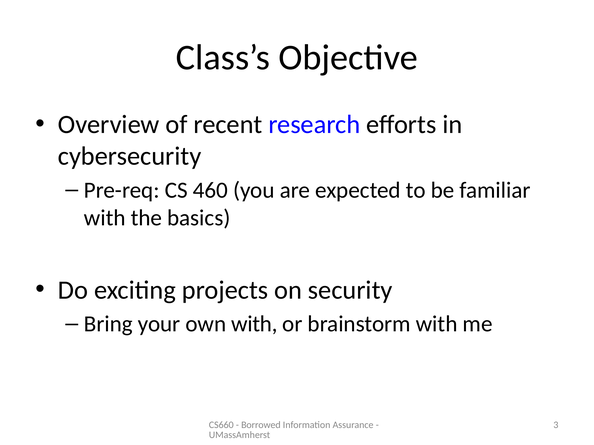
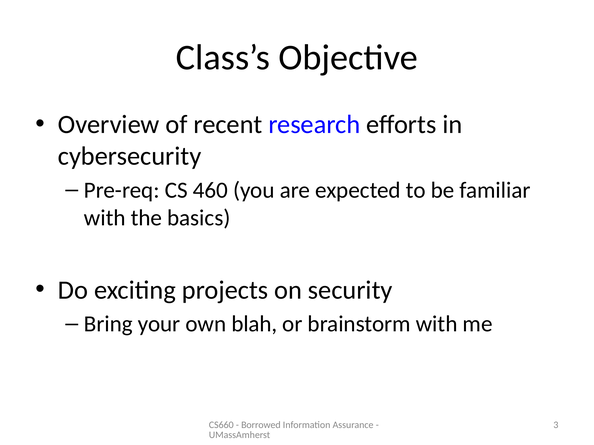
own with: with -> blah
